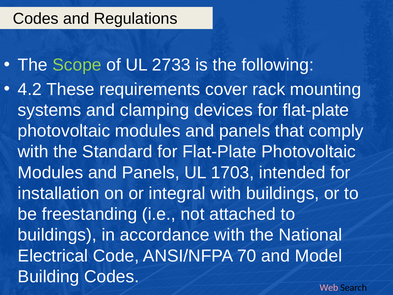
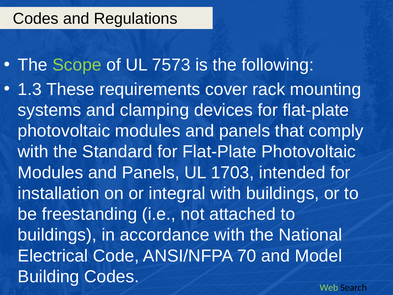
2733: 2733 -> 7573
4.2: 4.2 -> 1.3
Web colour: pink -> light green
